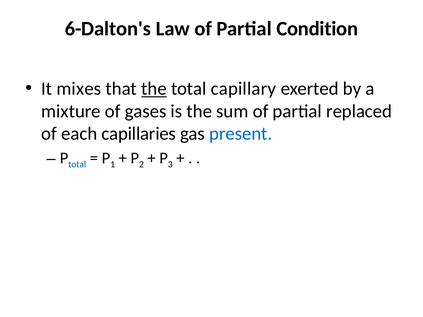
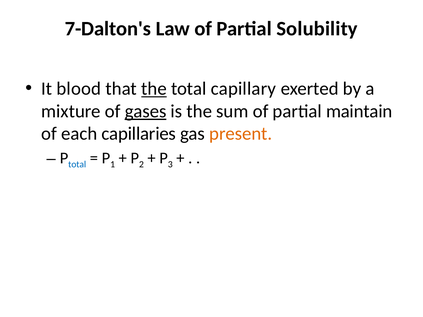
6-Dalton's: 6-Dalton's -> 7-Dalton's
Condition: Condition -> Solubility
mixes: mixes -> blood
gases underline: none -> present
replaced: replaced -> maintain
present colour: blue -> orange
